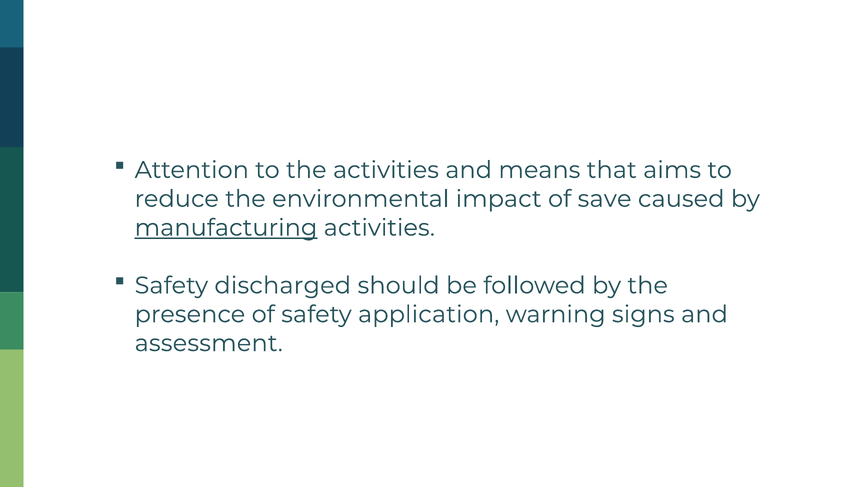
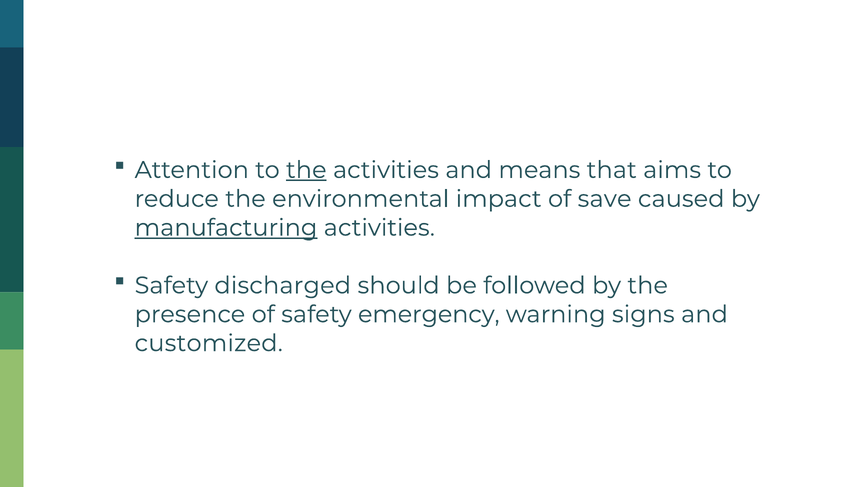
the at (306, 170) underline: none -> present
application: application -> emergency
assessment: assessment -> customized
